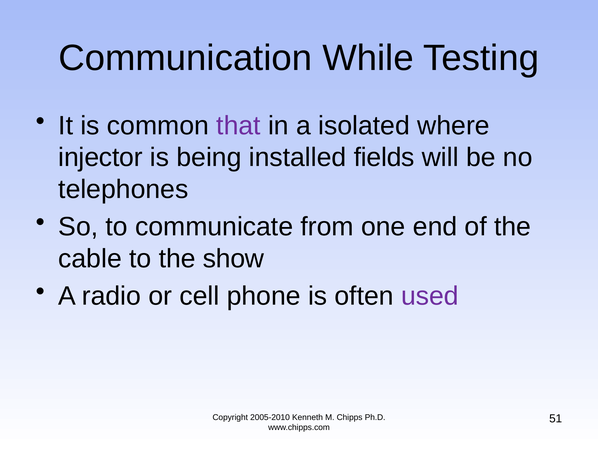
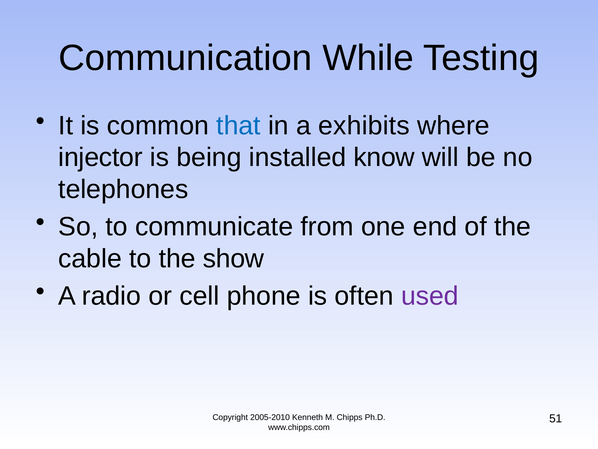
that colour: purple -> blue
isolated: isolated -> exhibits
fields: fields -> know
